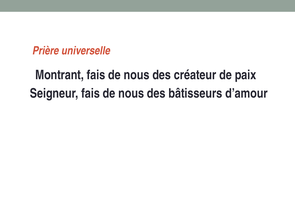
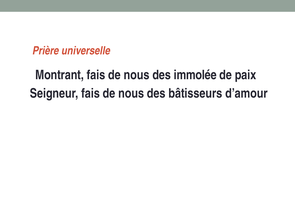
créateur: créateur -> immolée
